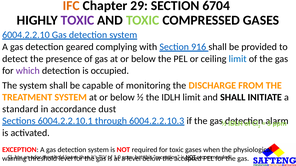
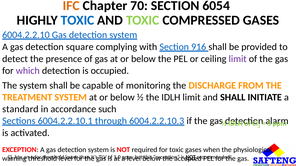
29: 29 -> 70
6704: 6704 -> 6054
TOXIC at (77, 20) colour: purple -> blue
geared: geared -> square
limit at (238, 59) colour: blue -> purple
dust: dust -> such
